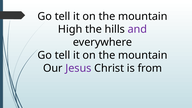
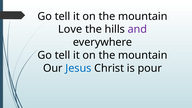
High: High -> Love
Jesus colour: purple -> blue
from: from -> pour
